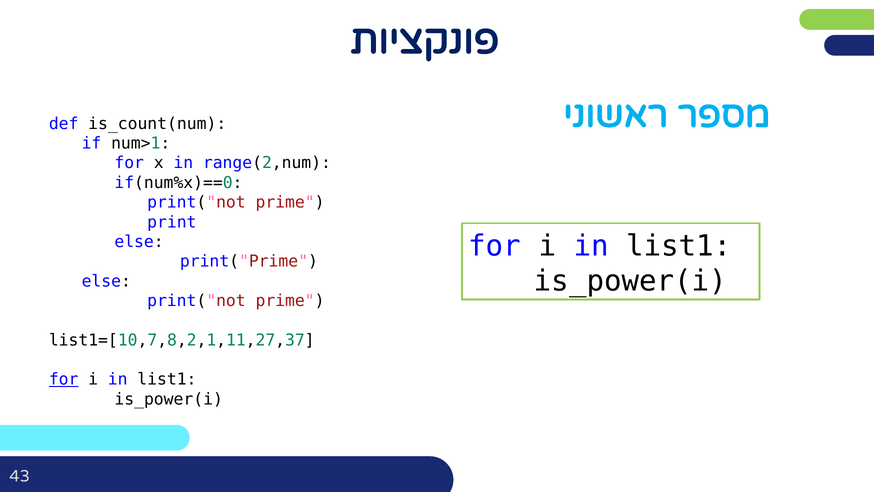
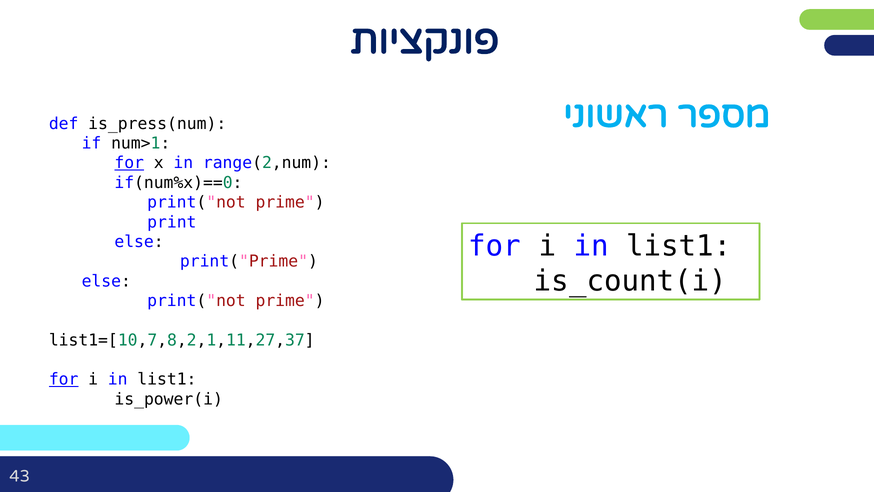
is_count(num: is_count(num -> is_press(num
for at (129, 163) underline: none -> present
is_power(i at (630, 281): is_power(i -> is_count(i
